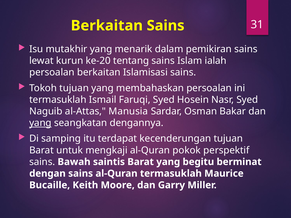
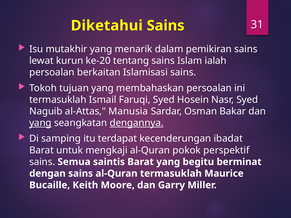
Berkaitan at (107, 26): Berkaitan -> Diketahui
dengannya underline: none -> present
kecenderungan tujuan: tujuan -> ibadat
Bawah: Bawah -> Semua
